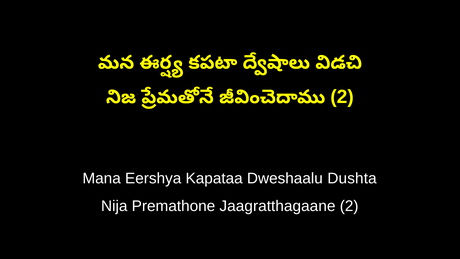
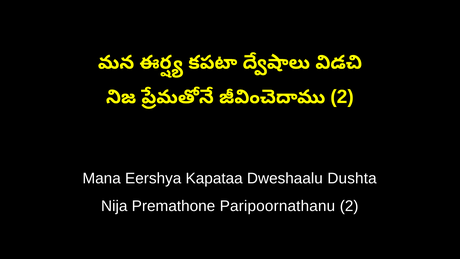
Jaagratthagaane: Jaagratthagaane -> Paripoornathanu
